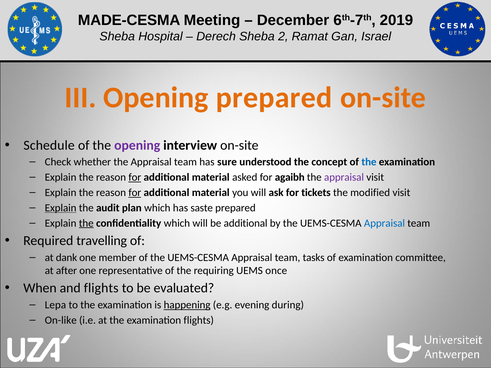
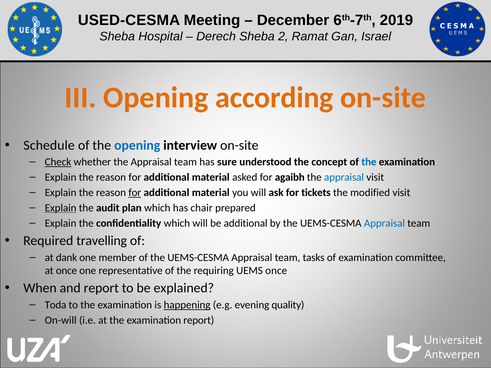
MADE-CESMA: MADE-CESMA -> USED-CESMA
Opening prepared: prepared -> according
opening at (137, 145) colour: purple -> blue
Check underline: none -> present
for at (135, 177) underline: present -> none
appraisal at (344, 177) colour: purple -> blue
saste: saste -> chair
the at (86, 223) underline: present -> none
at after: after -> once
and flights: flights -> report
evaluated: evaluated -> explained
Lepa: Lepa -> Toda
during: during -> quality
On-like: On-like -> On-will
examination flights: flights -> report
